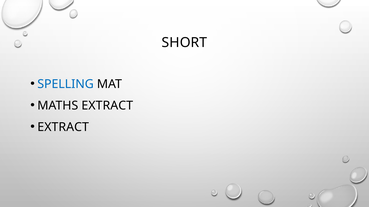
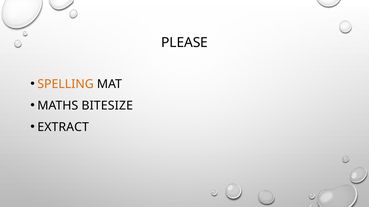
SHORT: SHORT -> PLEASE
SPELLING colour: blue -> orange
MATHS EXTRACT: EXTRACT -> BITESIZE
